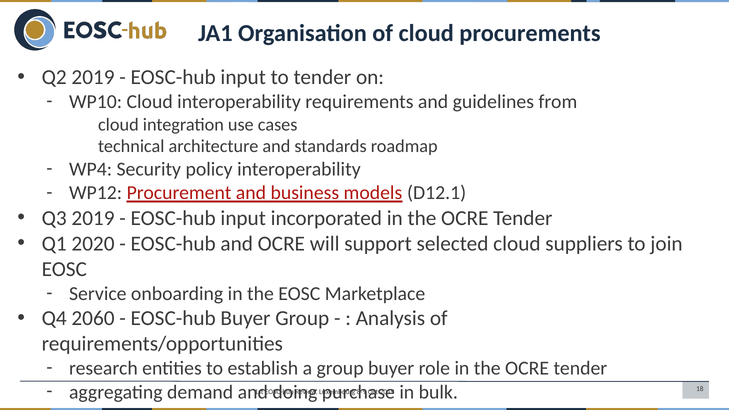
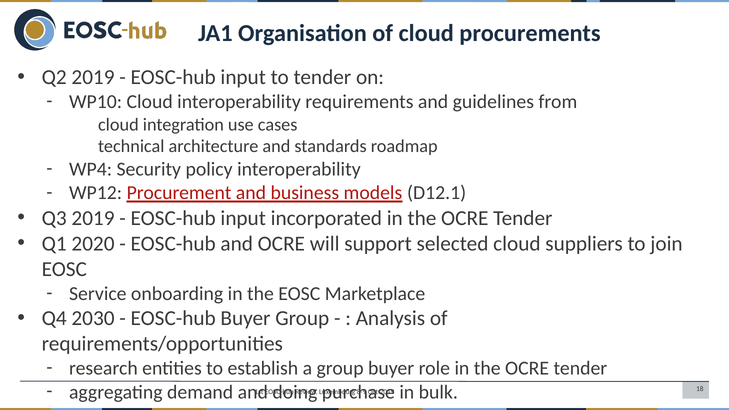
2060: 2060 -> 2030
